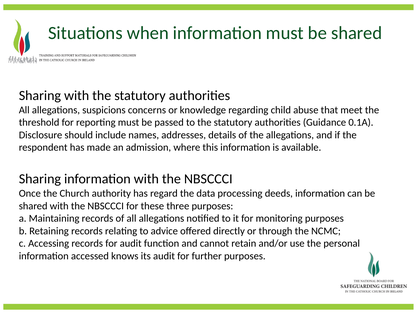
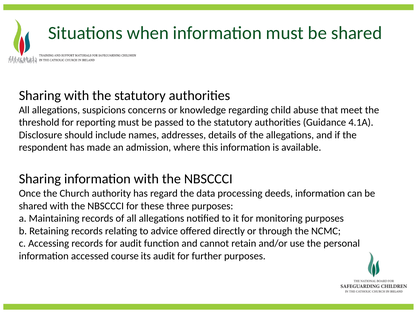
0.1A: 0.1A -> 4.1A
knows: knows -> course
